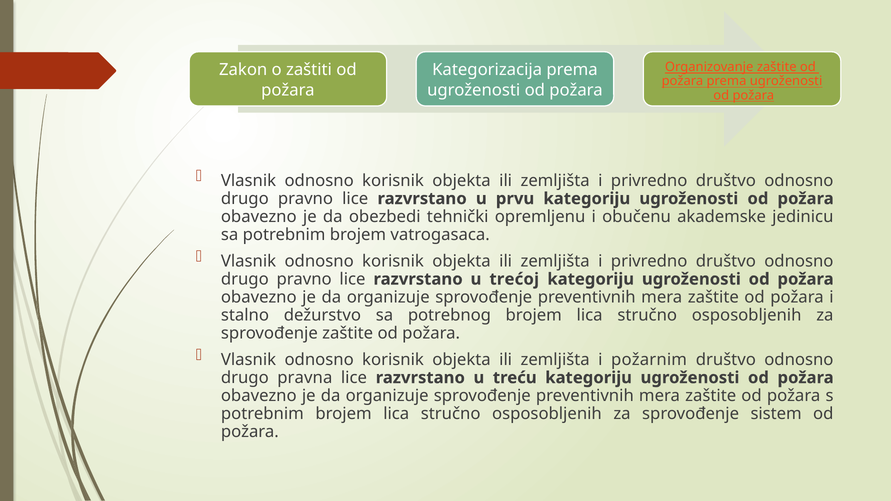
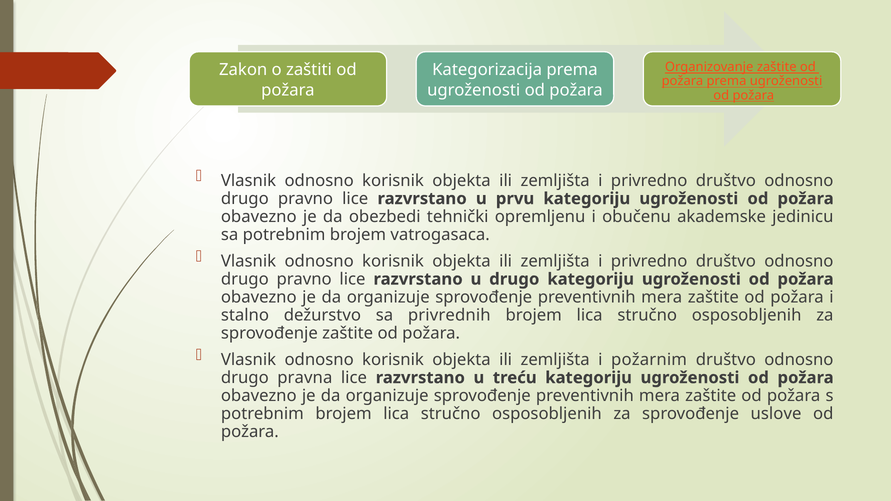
u trećoj: trećoj -> drugo
potrebnog: potrebnog -> privrednih
sistem: sistem -> uslove
